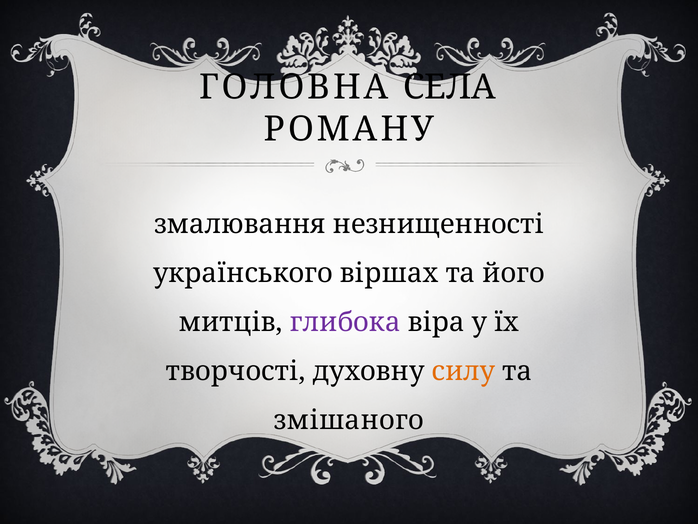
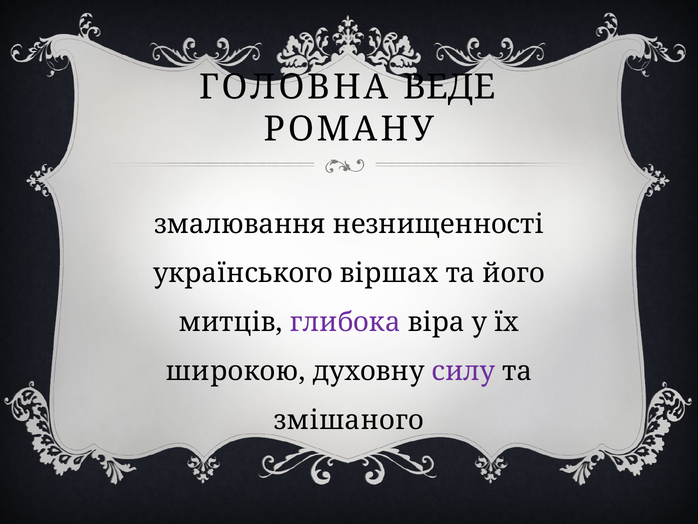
СЕЛА: СЕЛА -> ВЕДЕ
творчості: творчості -> широкою
силу colour: orange -> purple
